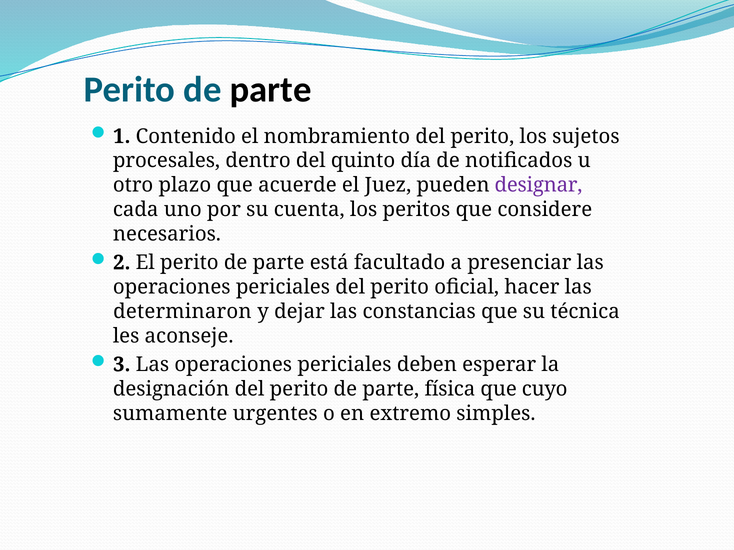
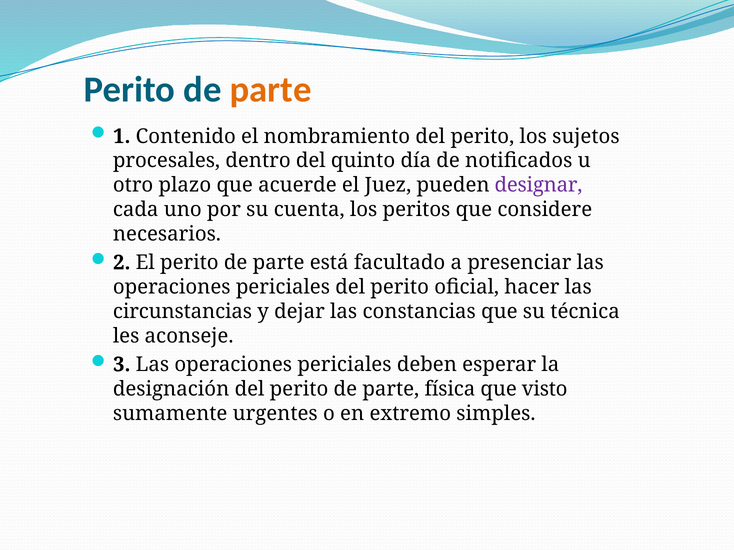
parte at (271, 90) colour: black -> orange
determinaron: determinaron -> circunstancias
cuyo: cuyo -> visto
